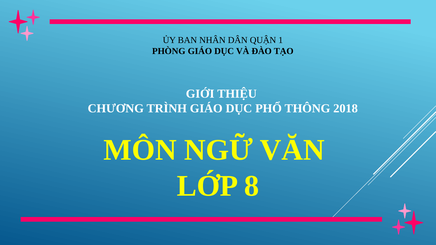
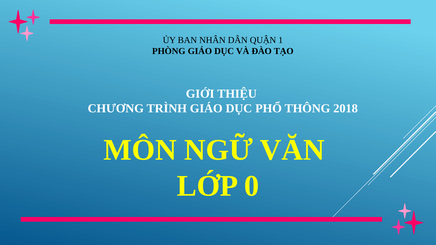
8: 8 -> 0
